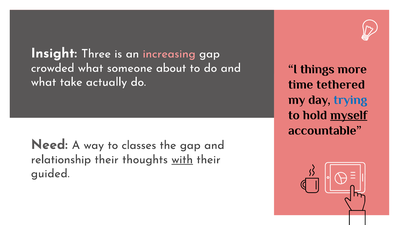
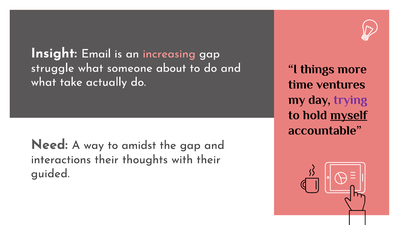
Three: Three -> Email
crowded: crowded -> struggle
tethered: tethered -> ventures
trying colour: blue -> purple
classes: classes -> amidst
relationship: relationship -> interactions
with underline: present -> none
